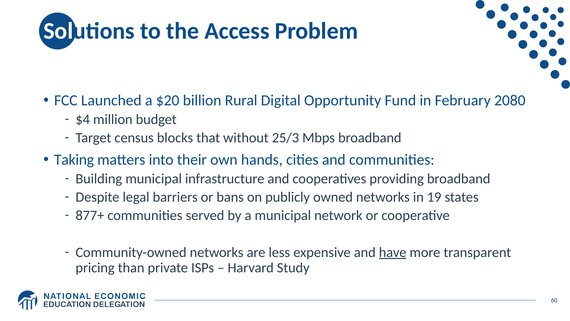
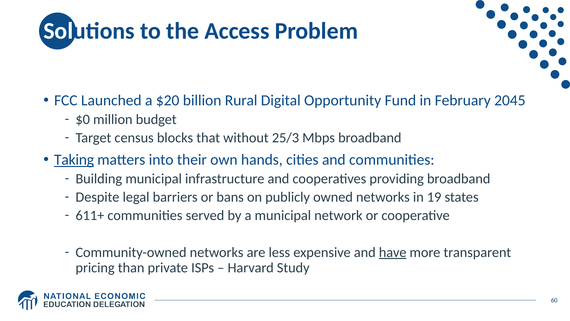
2080: 2080 -> 2045
$4: $4 -> $0
Taking underline: none -> present
877+: 877+ -> 611+
